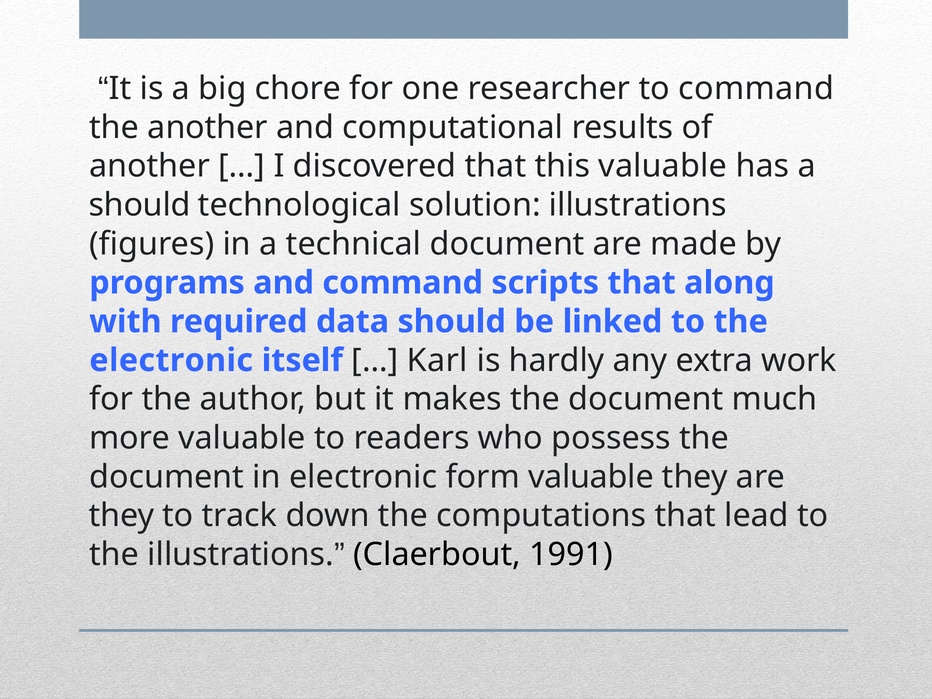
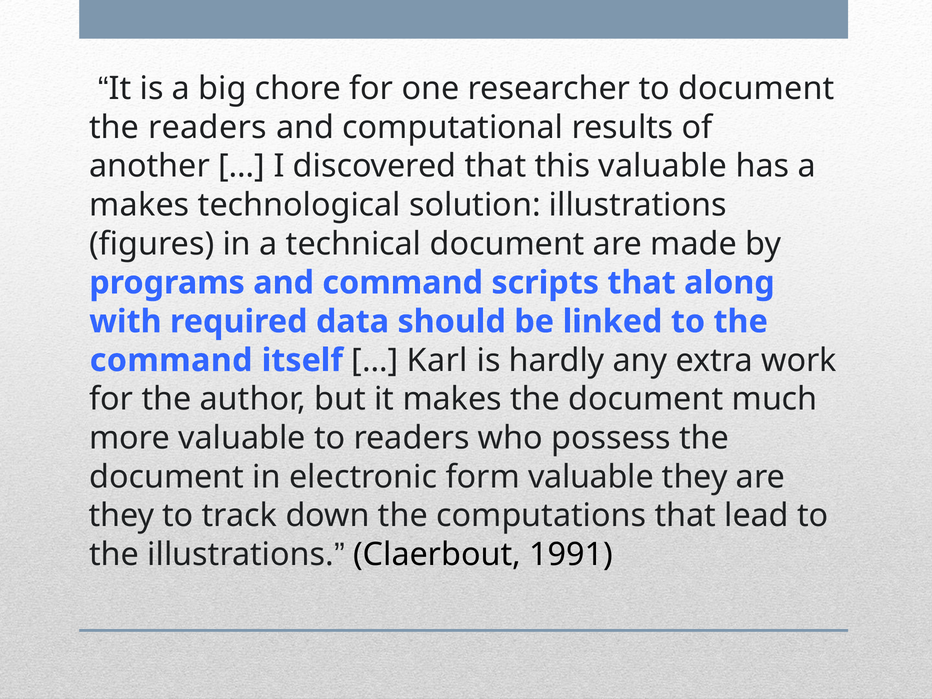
to command: command -> document
the another: another -> readers
should at (140, 205): should -> makes
electronic at (171, 360): electronic -> command
